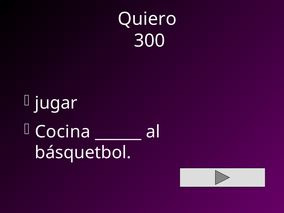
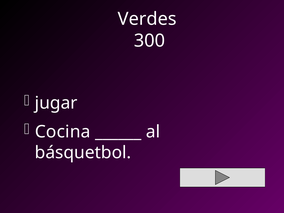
Quiero: Quiero -> Verdes
